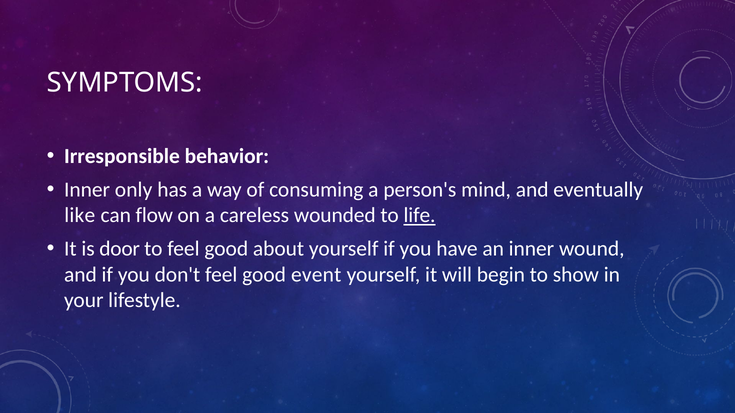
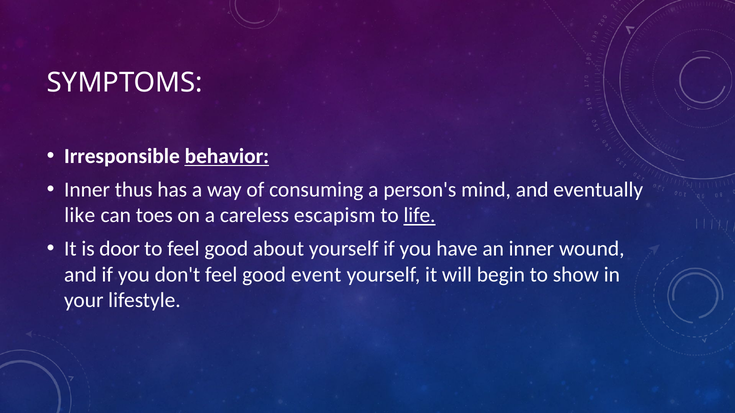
behavior underline: none -> present
only: only -> thus
flow: flow -> toes
wounded: wounded -> escapism
